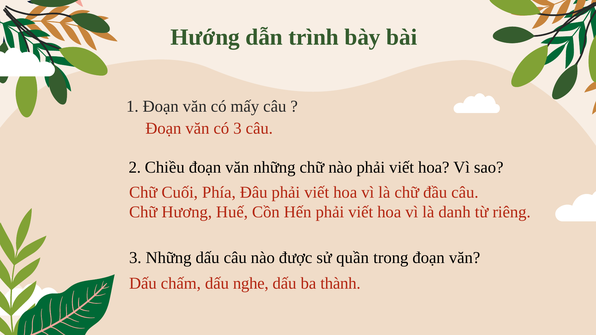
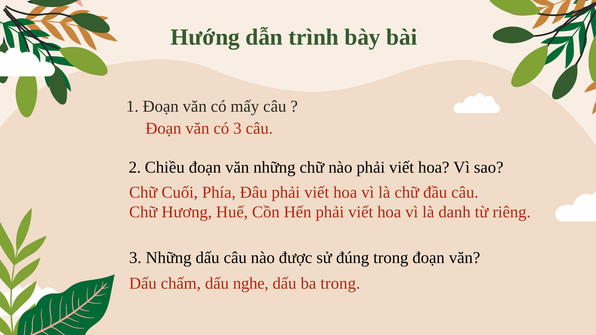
quần: quần -> đúng
ba thành: thành -> trong
